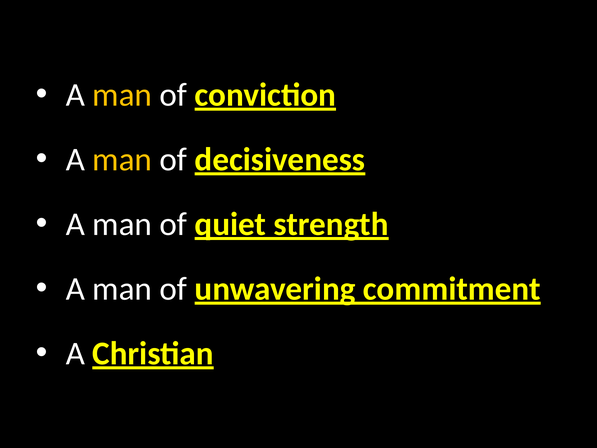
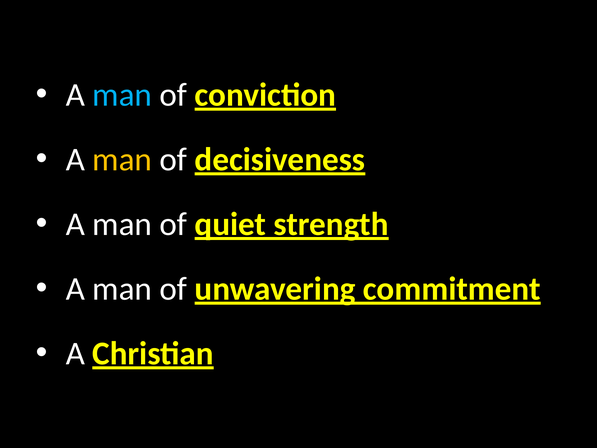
man at (122, 95) colour: yellow -> light blue
